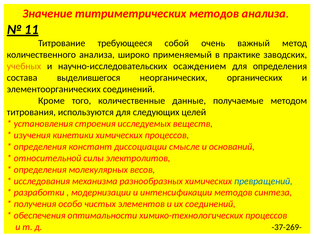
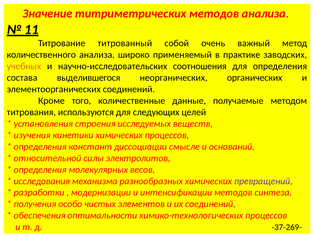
требующееся: требующееся -> титрованный
осаждением: осаждением -> соотношения
превращений colour: blue -> purple
